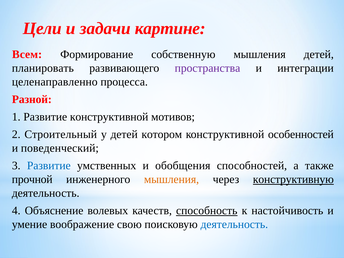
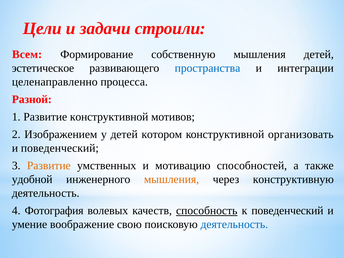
картине: картине -> строили
планировать: планировать -> эстетическое
пространства colour: purple -> blue
Строительный: Строительный -> Изображением
особенностей: особенностей -> организовать
Развитие at (49, 166) colour: blue -> orange
обобщения: обобщения -> мотивацию
прочной: прочной -> удобной
конструктивную underline: present -> none
Объяснение: Объяснение -> Фотография
к настойчивость: настойчивость -> поведенческий
